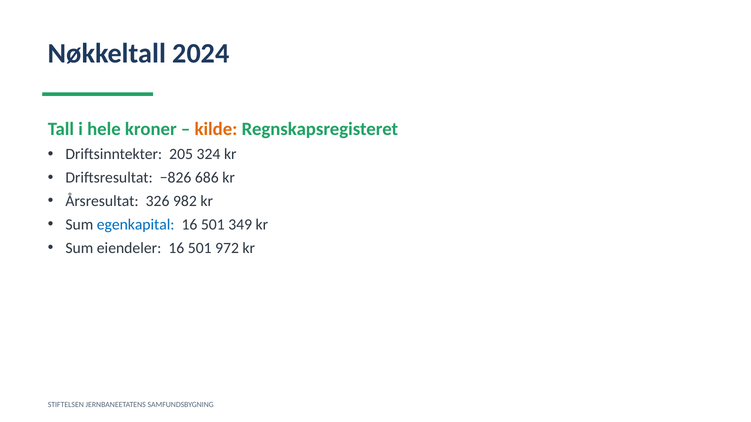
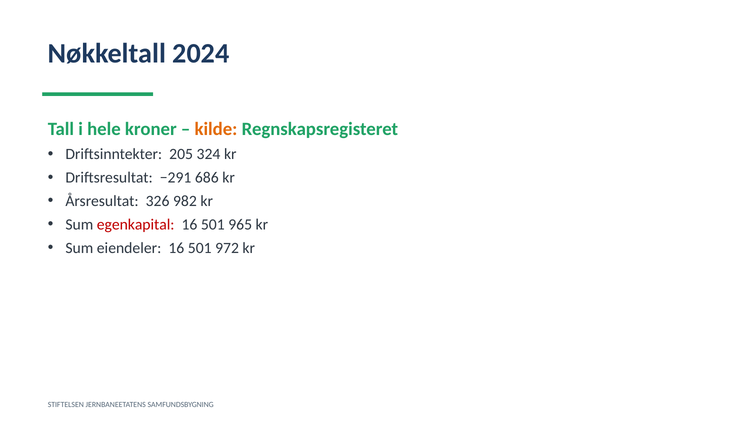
−826: −826 -> −291
egenkapital colour: blue -> red
349: 349 -> 965
